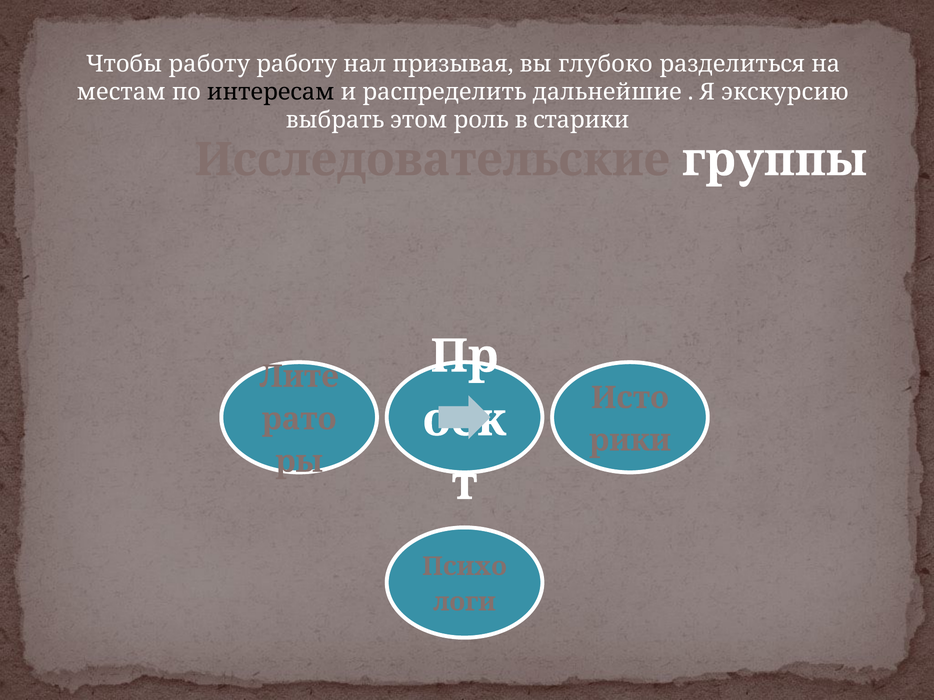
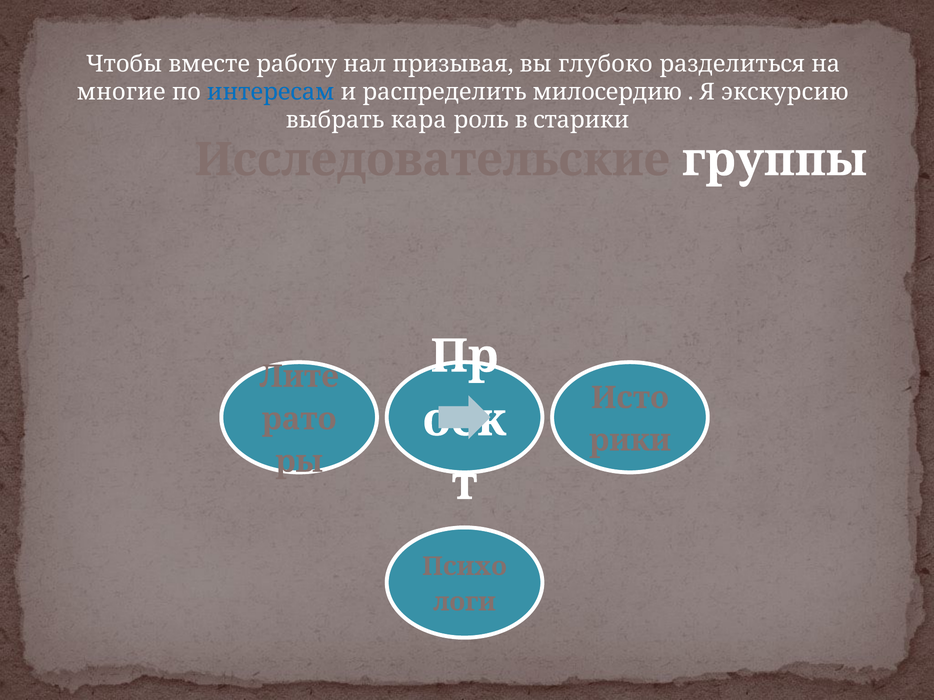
Чтобы работу: работу -> вместе
местам: местам -> многие
интересам colour: black -> blue
дальнейшие: дальнейшие -> милосердию
этом: этом -> кара
